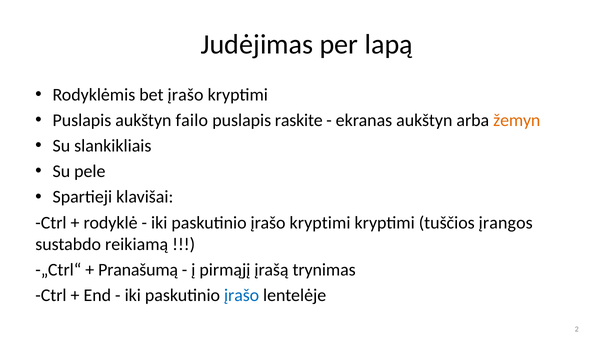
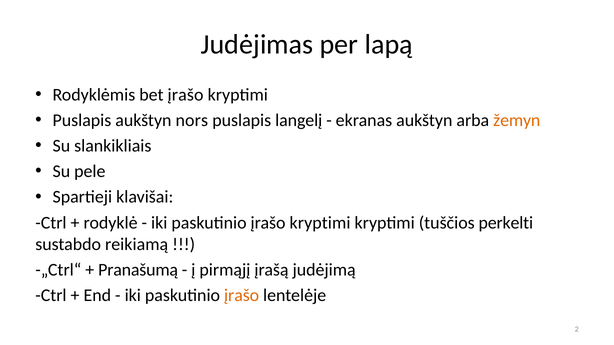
failo: failo -> nors
raskite: raskite -> langelį
įrangos: įrangos -> perkelti
trynimas: trynimas -> judėjimą
įrašo at (242, 296) colour: blue -> orange
